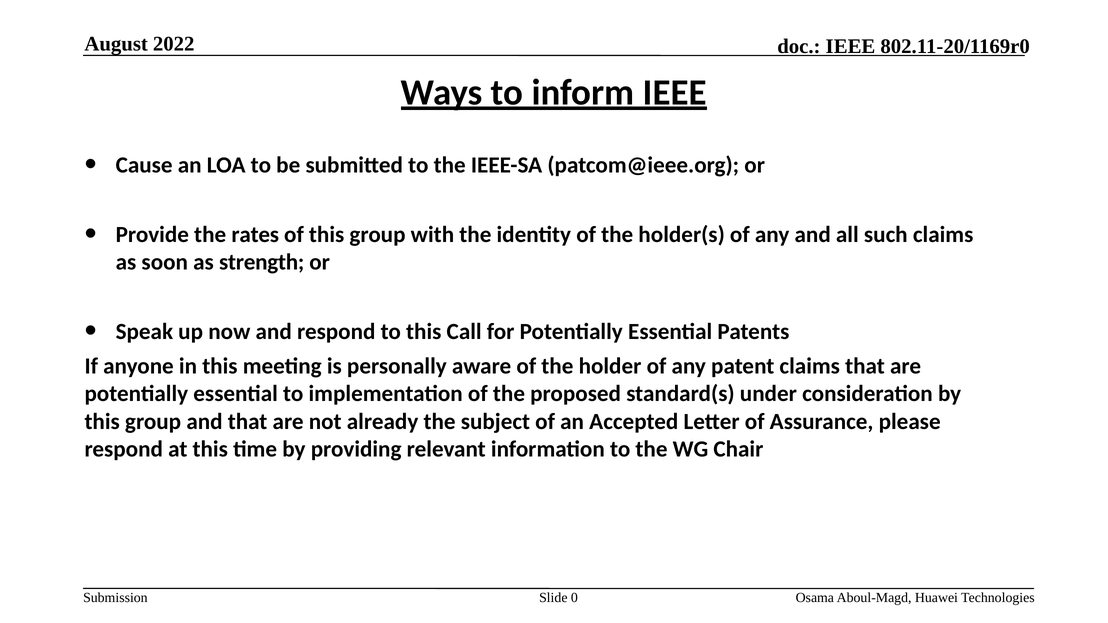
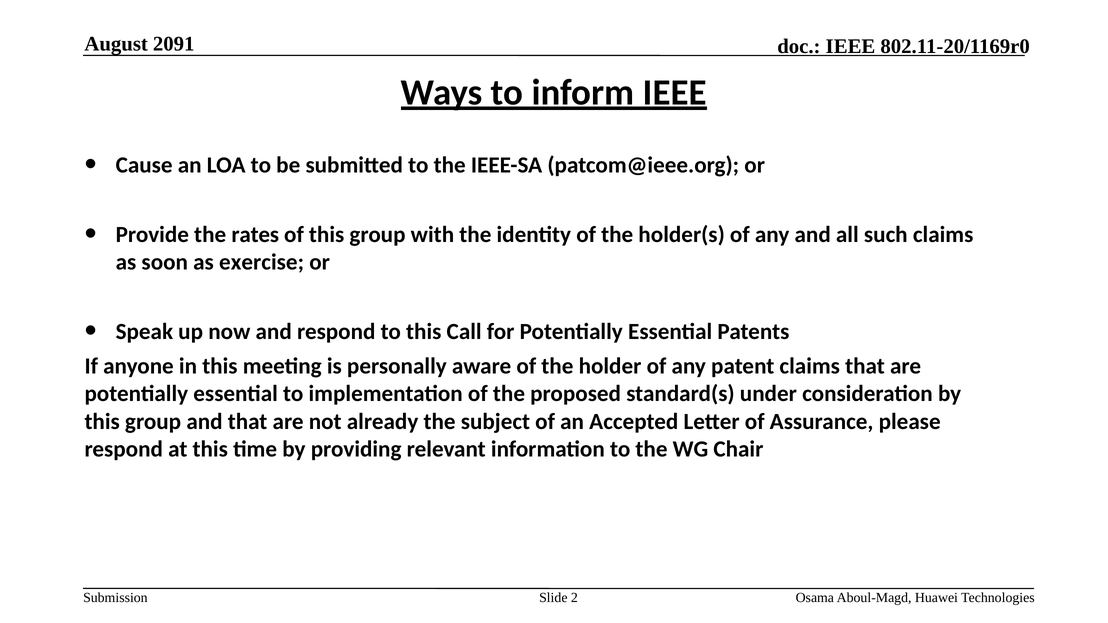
2022: 2022 -> 2091
strength: strength -> exercise
0: 0 -> 2
